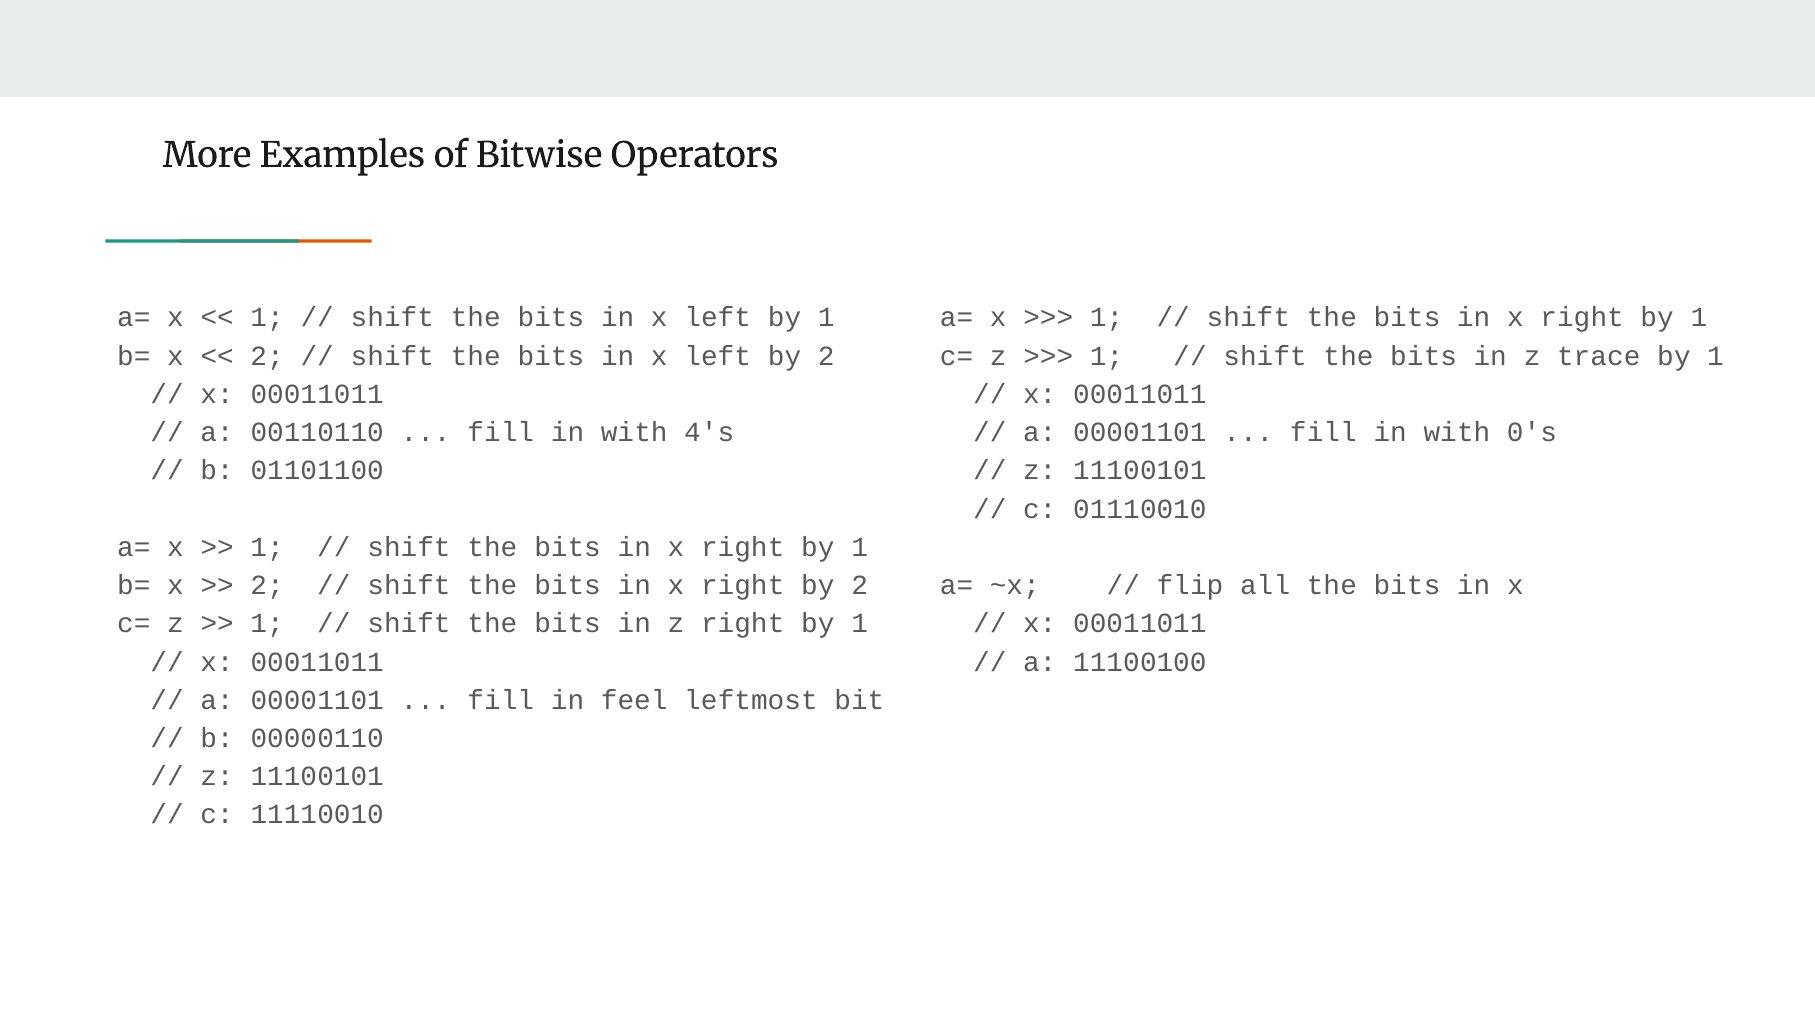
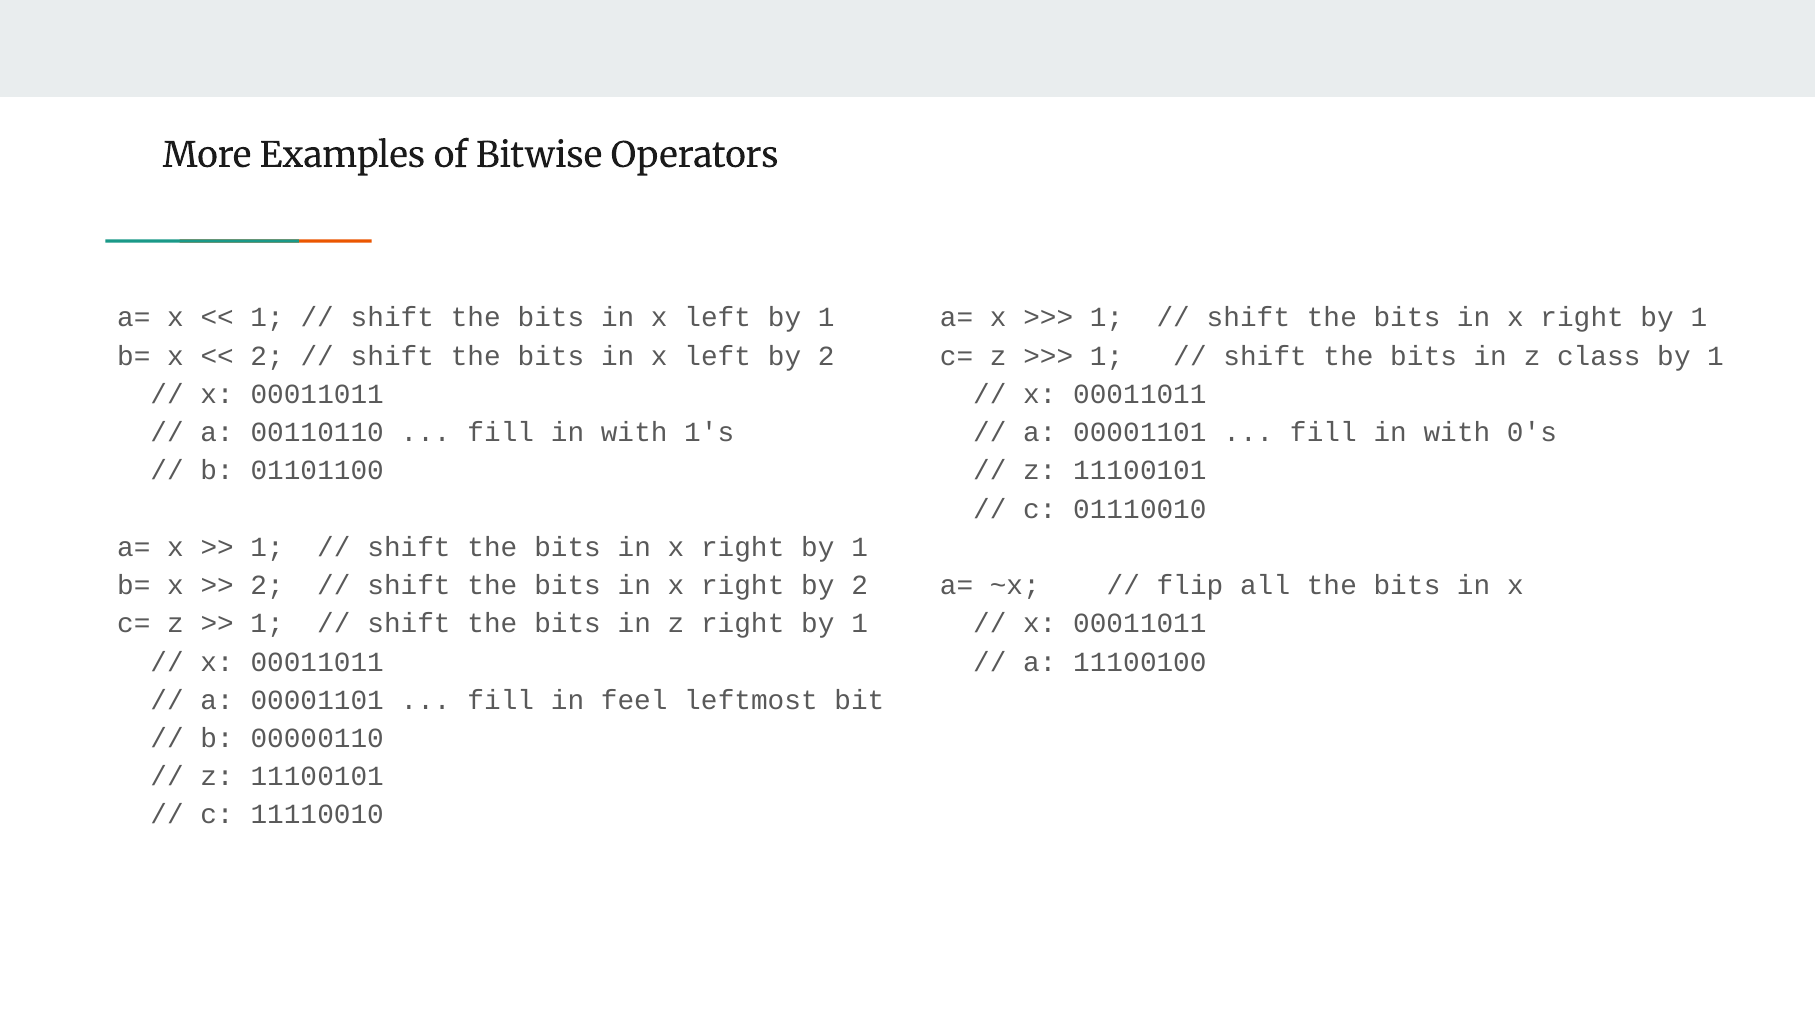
trace: trace -> class
4's: 4's -> 1's
